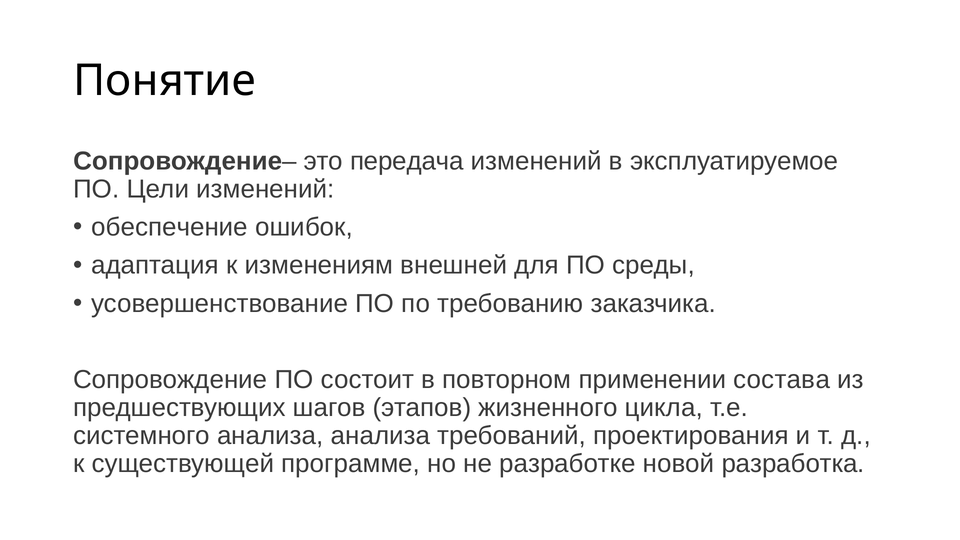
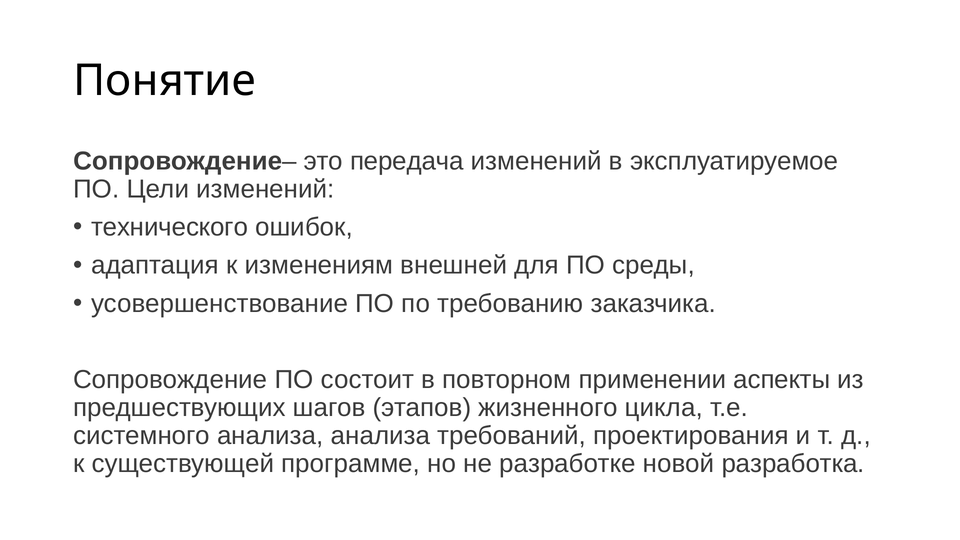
обеспечение: обеспечение -> технического
состава: состава -> аспекты
